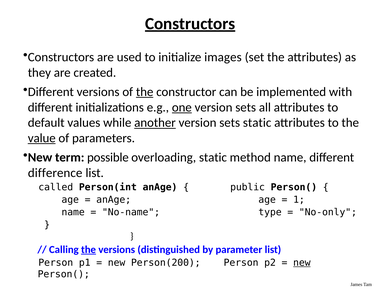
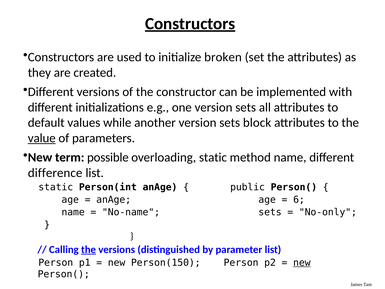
images: images -> broken
the at (145, 92) underline: present -> none
one underline: present -> none
another underline: present -> none
sets static: static -> block
called at (56, 187): called -> static
1: 1 -> 6
No-name type: type -> sets
Person(200: Person(200 -> Person(150
